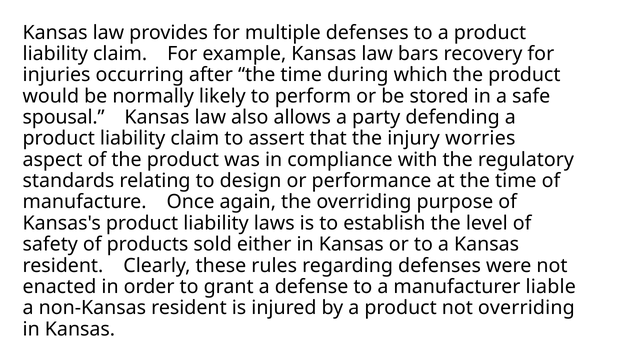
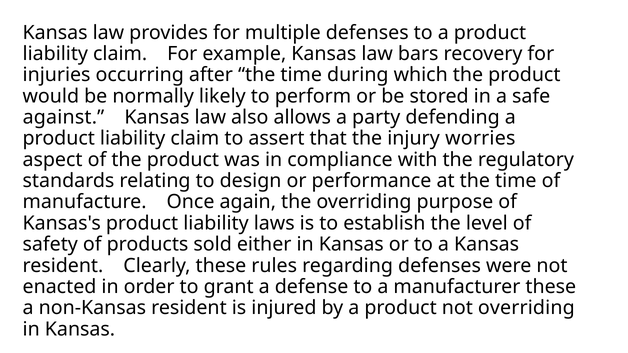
spousal: spousal -> against
manufacturer liable: liable -> these
